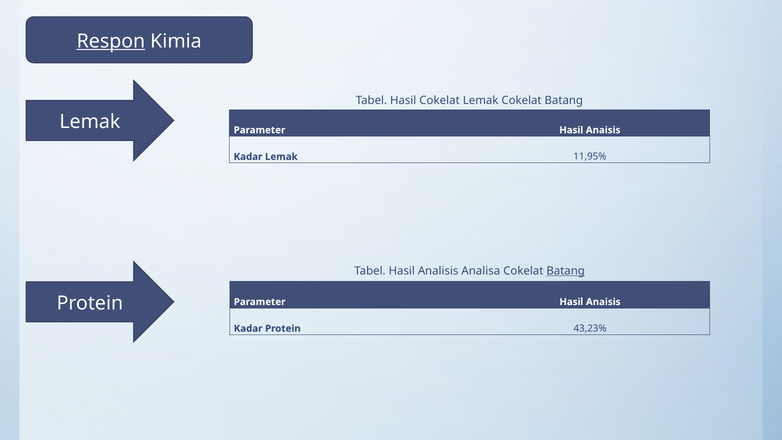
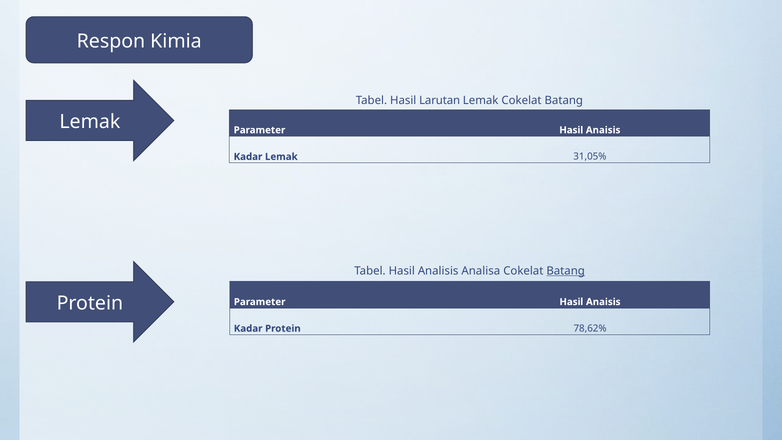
Respon underline: present -> none
Hasil Cokelat: Cokelat -> Larutan
11,95%: 11,95% -> 31,05%
43,23%: 43,23% -> 78,62%
